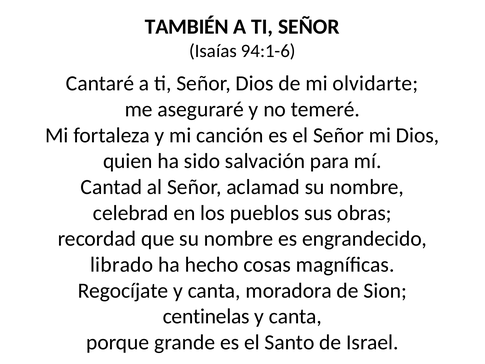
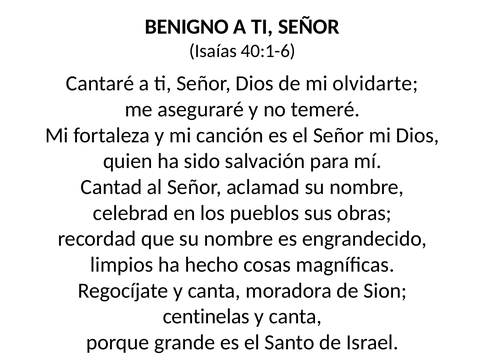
TAMBIÉN: TAMBIÉN -> BENIGNO
94:1-6: 94:1-6 -> 40:1-6
librado: librado -> limpios
